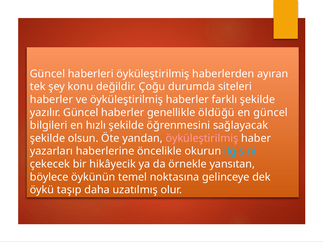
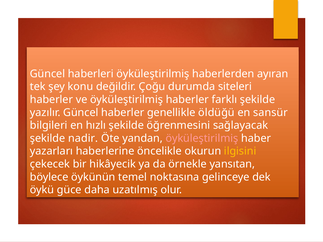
en güncel: güncel -> sansür
olsun: olsun -> nadir
ilgisini colour: light blue -> yellow
taşıp: taşıp -> güce
